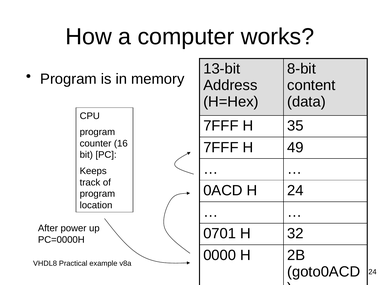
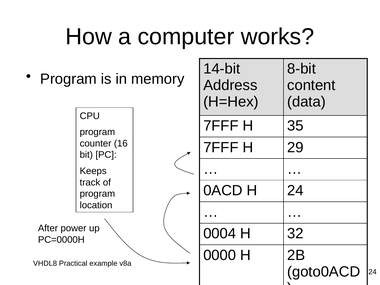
13-bit: 13-bit -> 14-bit
49: 49 -> 29
0701: 0701 -> 0004
